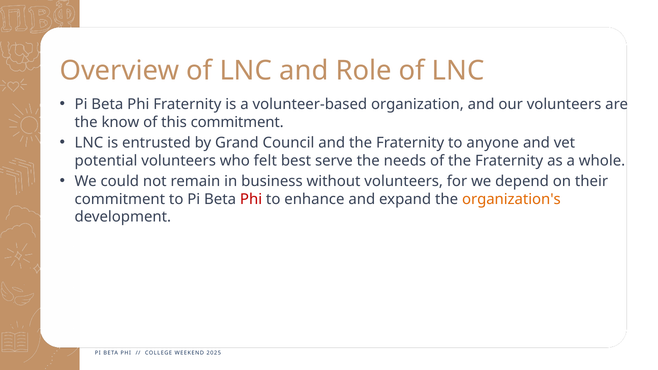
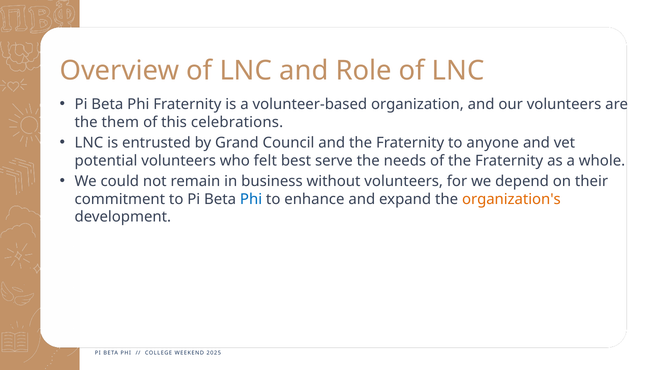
know: know -> them
this commitment: commitment -> celebrations
Phi at (251, 199) colour: red -> blue
